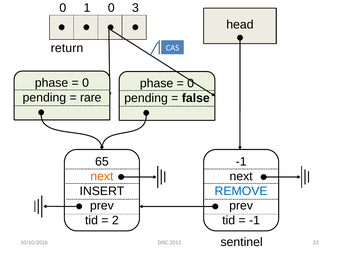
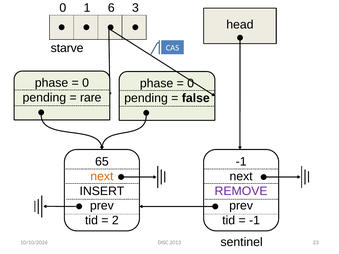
1 0: 0 -> 6
return: return -> starve
REMOVE colour: blue -> purple
